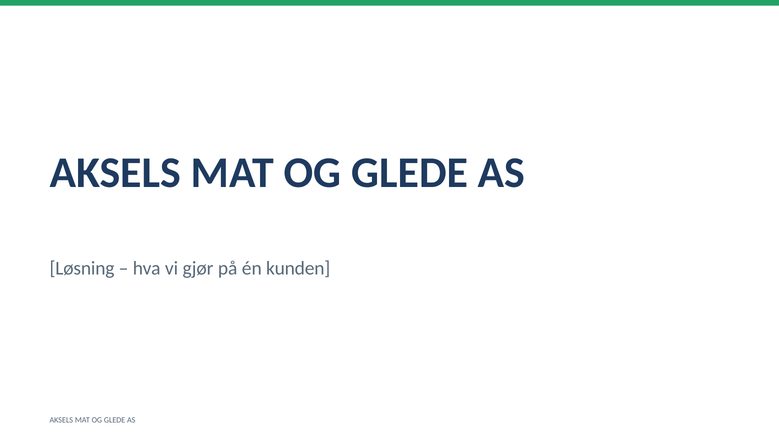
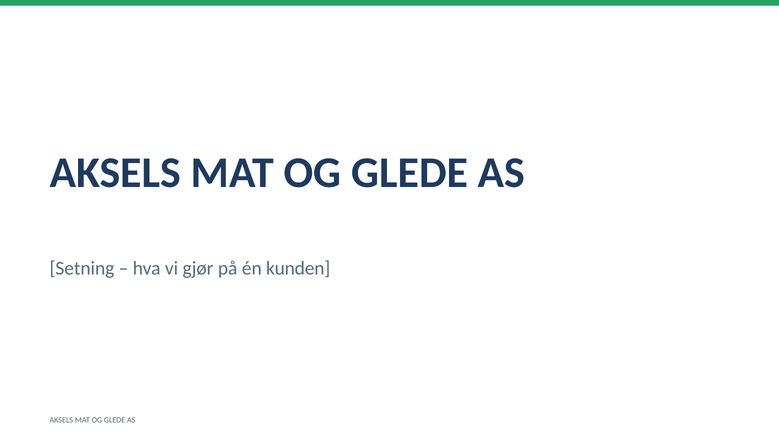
Løsning: Løsning -> Setning
